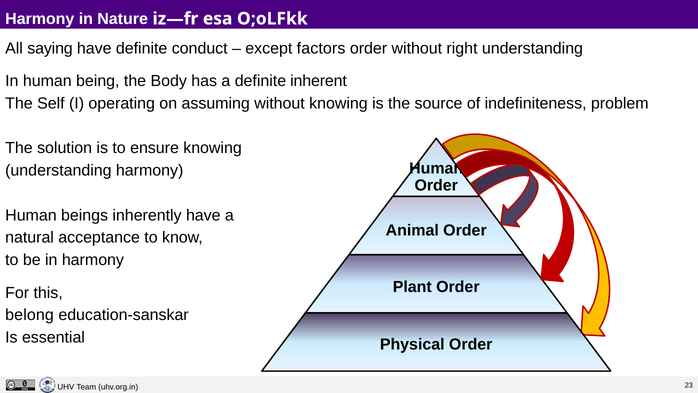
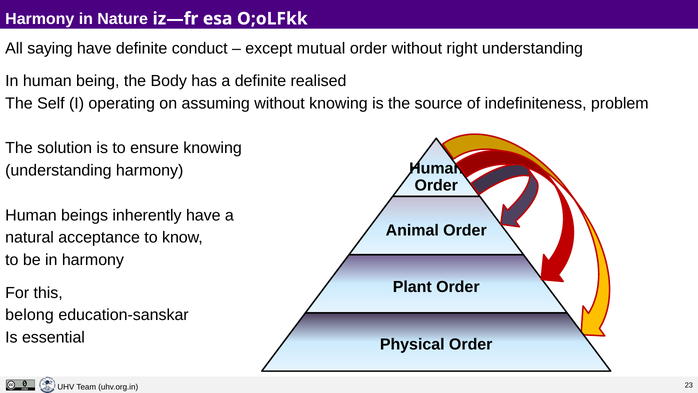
factors: factors -> mutual
inherent: inherent -> realised
